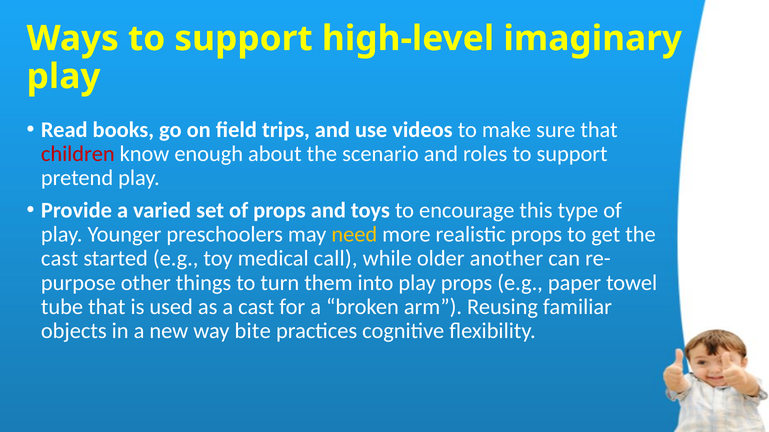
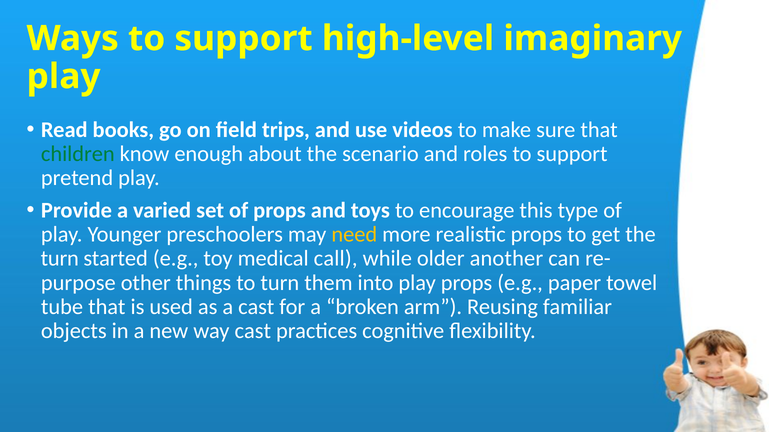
children colour: red -> green
cast at (60, 259): cast -> turn
way bite: bite -> cast
